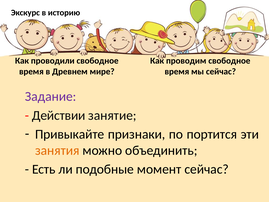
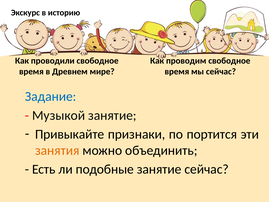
Задание colour: purple -> blue
Действии: Действии -> Музыкой
подобные момент: момент -> занятие
